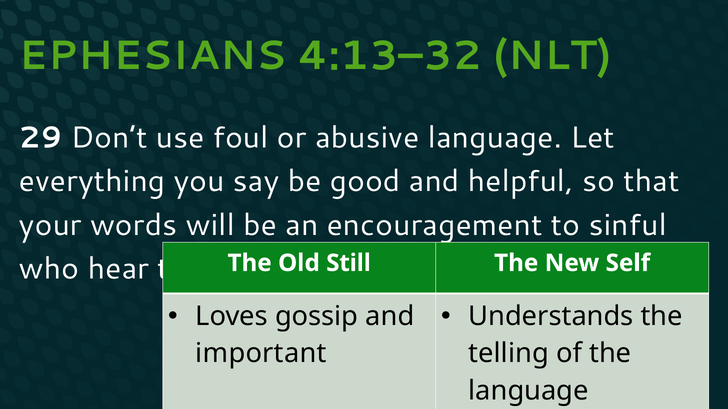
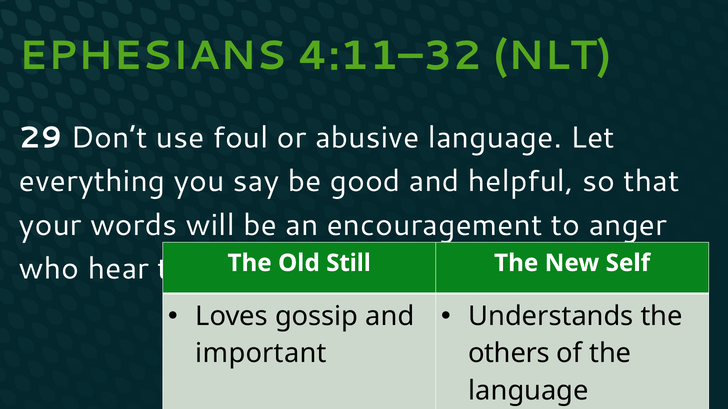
4:13–32: 4:13–32 -> 4:11–32
sinful: sinful -> anger
telling: telling -> others
